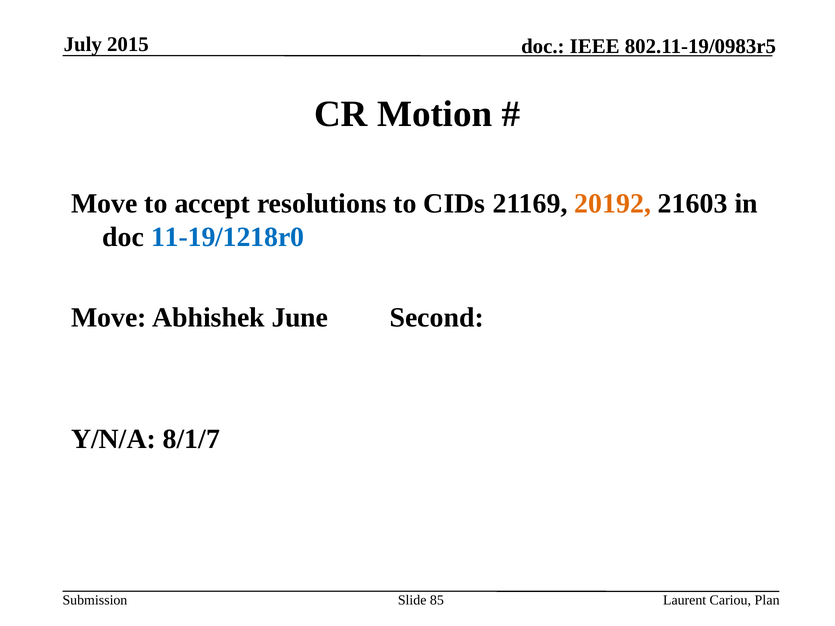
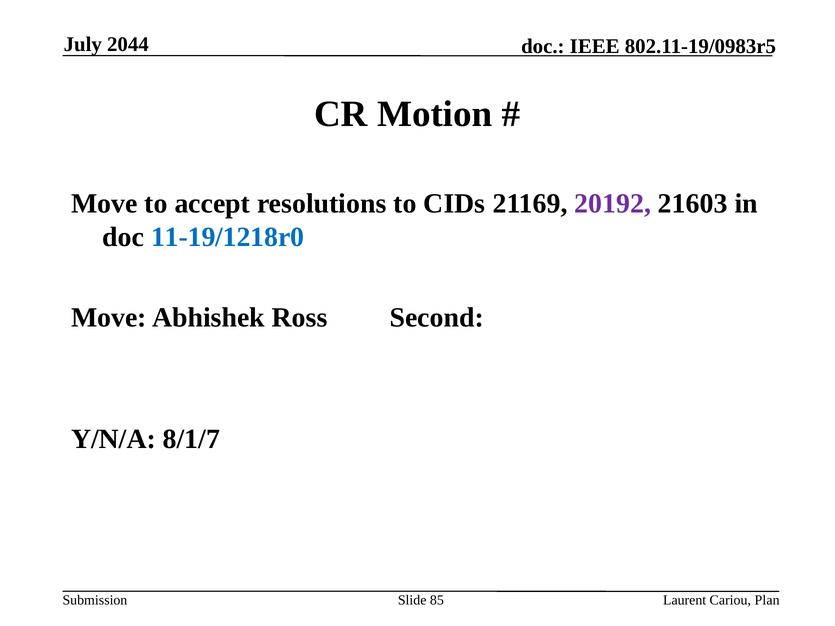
2015: 2015 -> 2044
20192 colour: orange -> purple
June: June -> Ross
